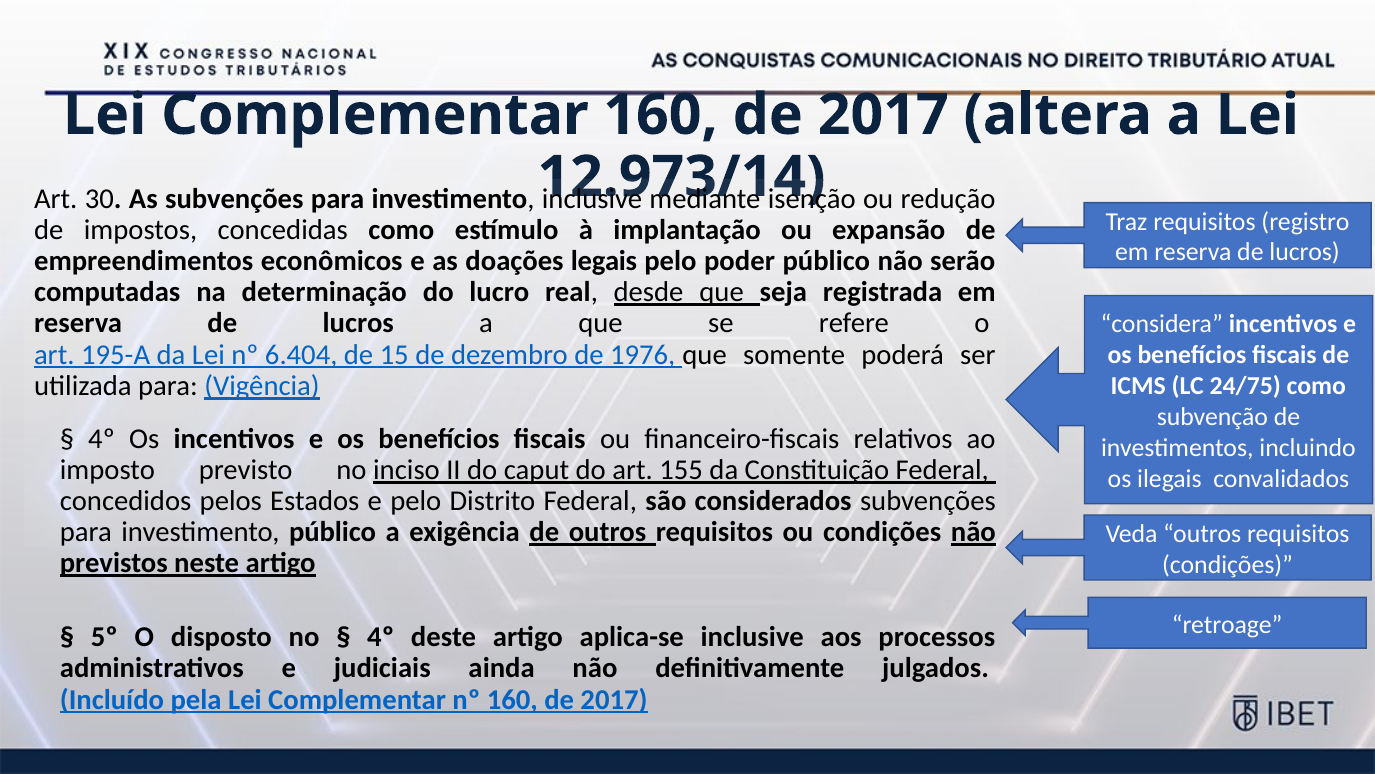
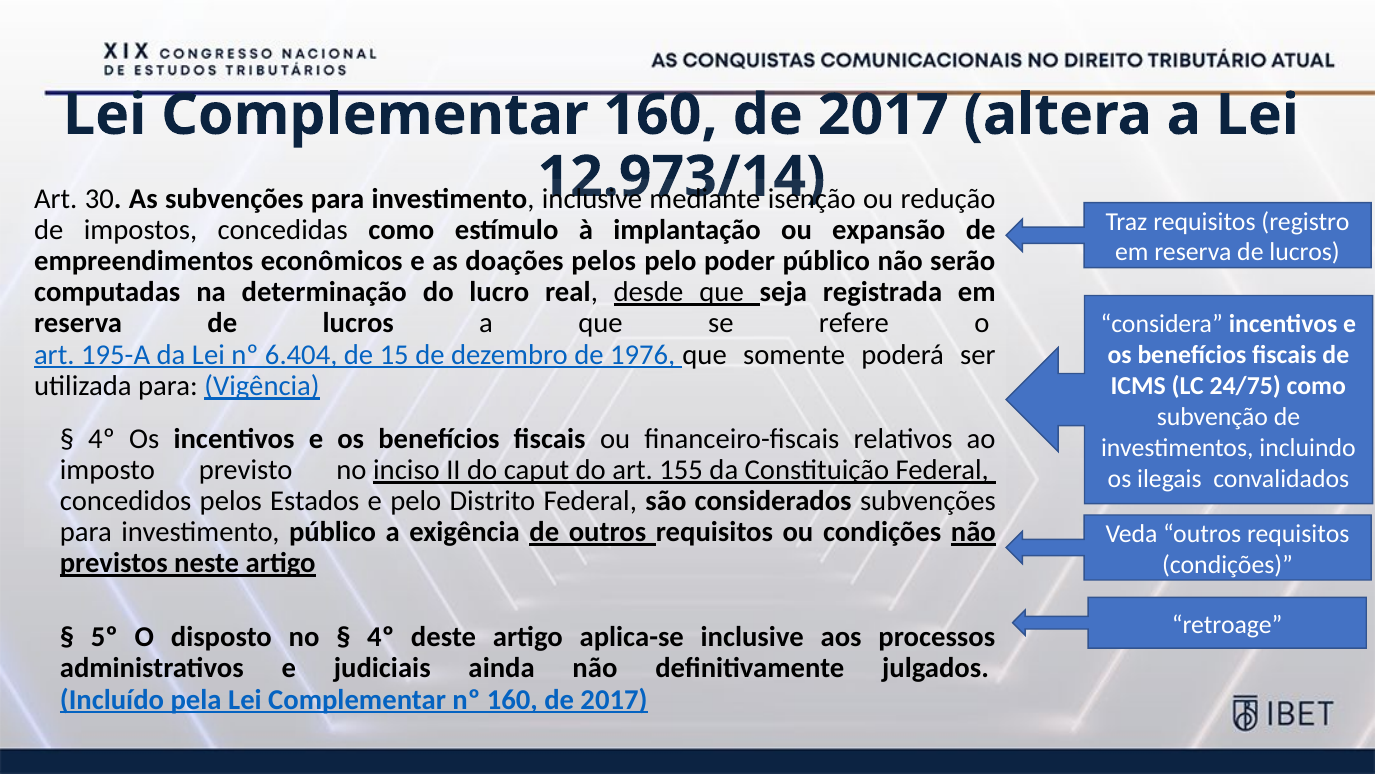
doações legais: legais -> pelos
